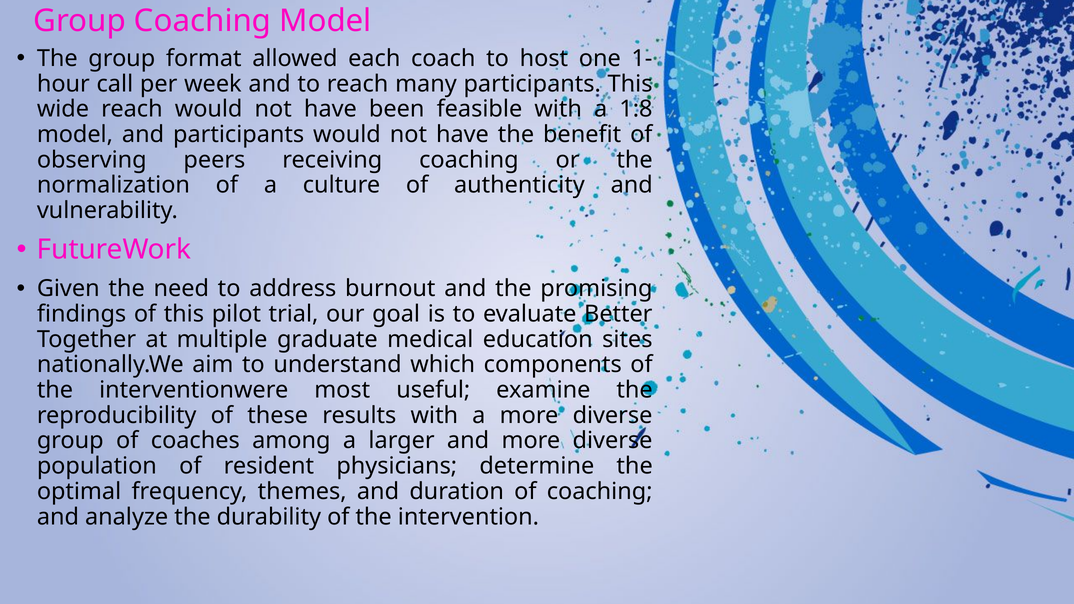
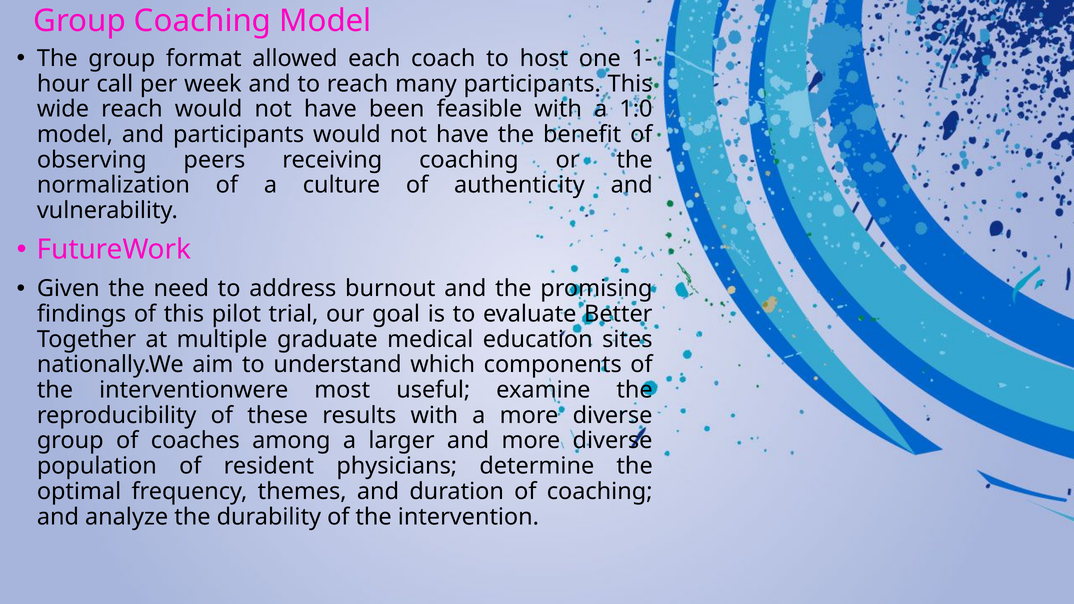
1:8: 1:8 -> 1:0
